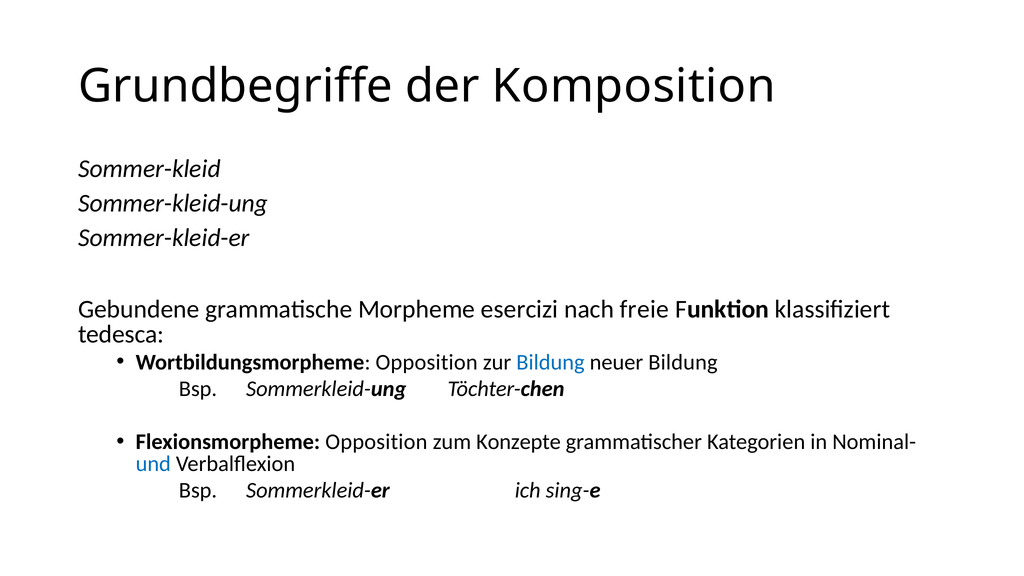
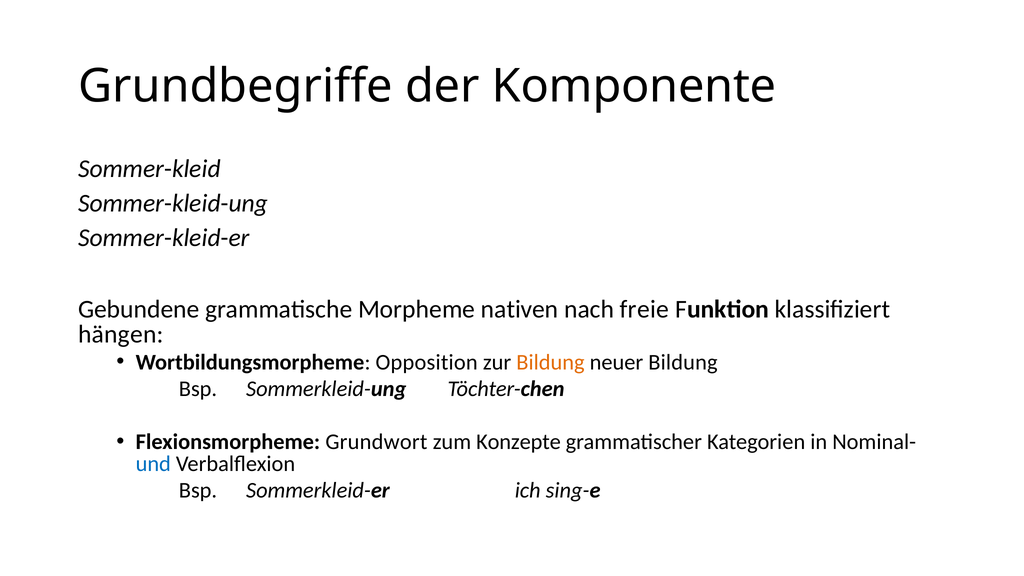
Komposition: Komposition -> Komponente
esercizi: esercizi -> nativen
tedesca: tedesca -> hängen
Bildung at (550, 362) colour: blue -> orange
Flexionsmorpheme Opposition: Opposition -> Grundwort
